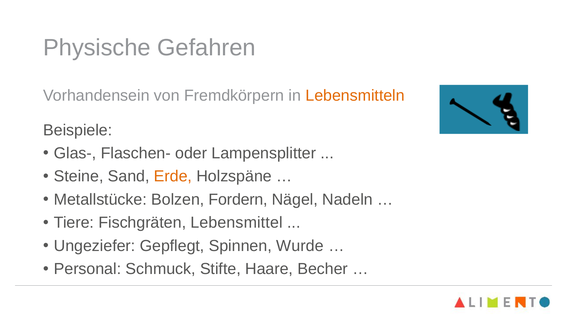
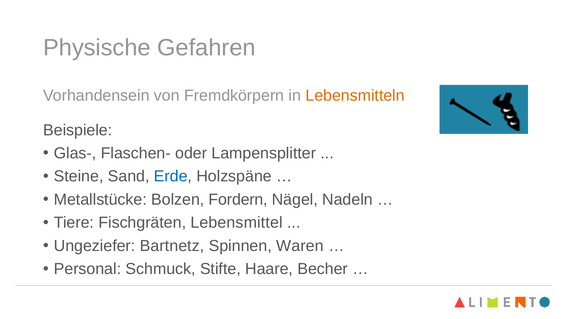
Erde colour: orange -> blue
Gepflegt: Gepflegt -> Bartnetz
Wurde: Wurde -> Waren
